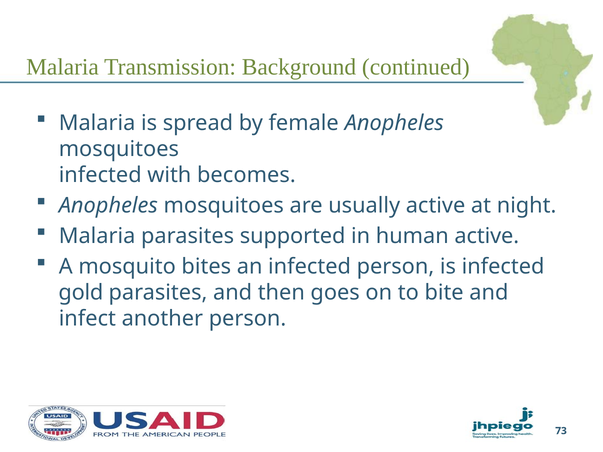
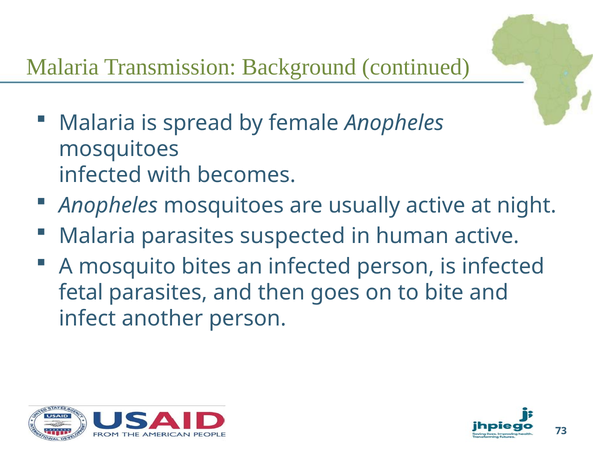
supported: supported -> suspected
gold: gold -> fetal
